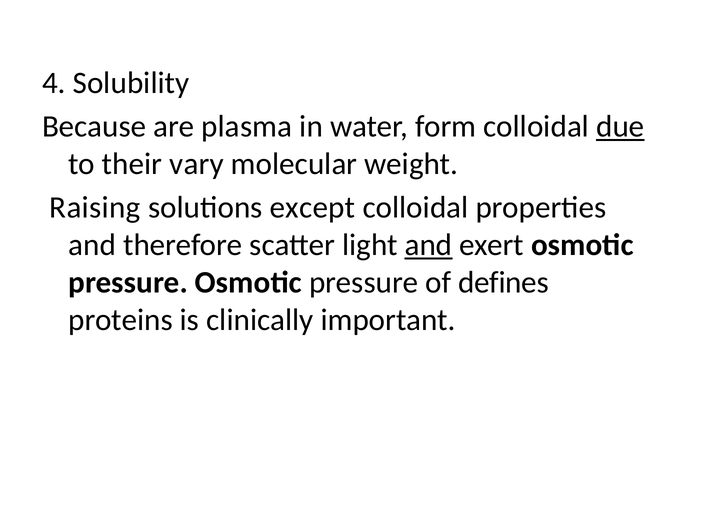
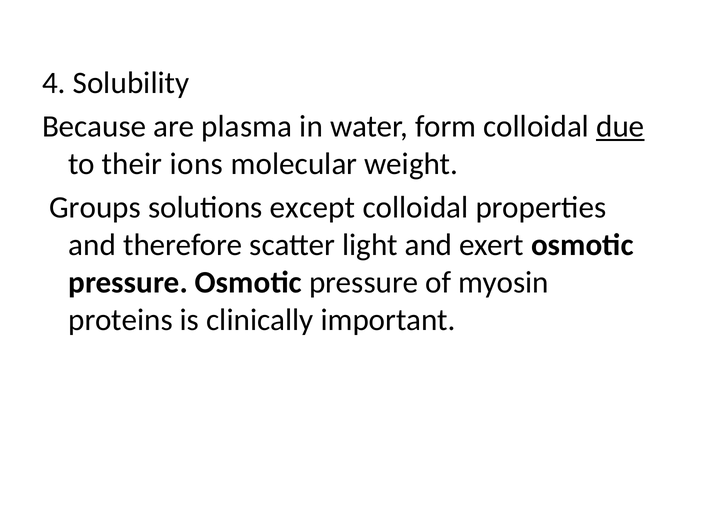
vary: vary -> ions
Raising: Raising -> Groups
and at (428, 245) underline: present -> none
defines: defines -> myosin
